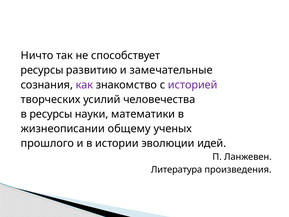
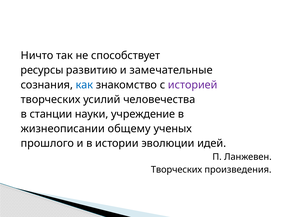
как colour: purple -> blue
в ресурсы: ресурсы -> станции
математики: математики -> учреждение
Литература at (177, 169): Литература -> Творческих
